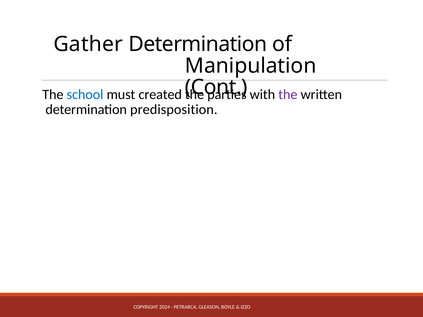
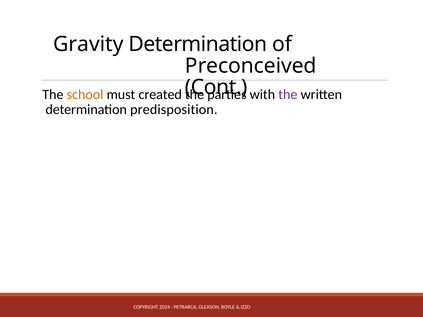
Gather: Gather -> Gravity
Manipulation: Manipulation -> Preconceived
school colour: blue -> orange
